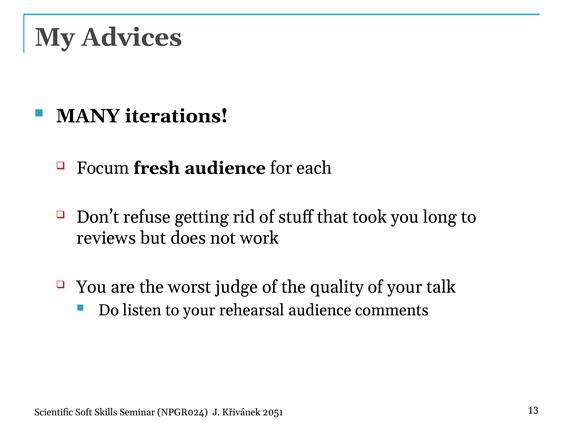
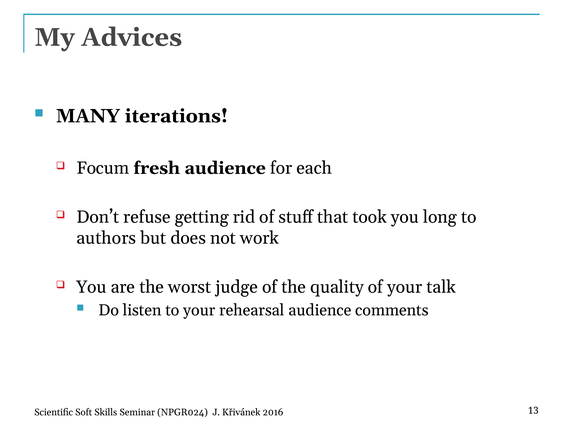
reviews: reviews -> authors
2051: 2051 -> 2016
